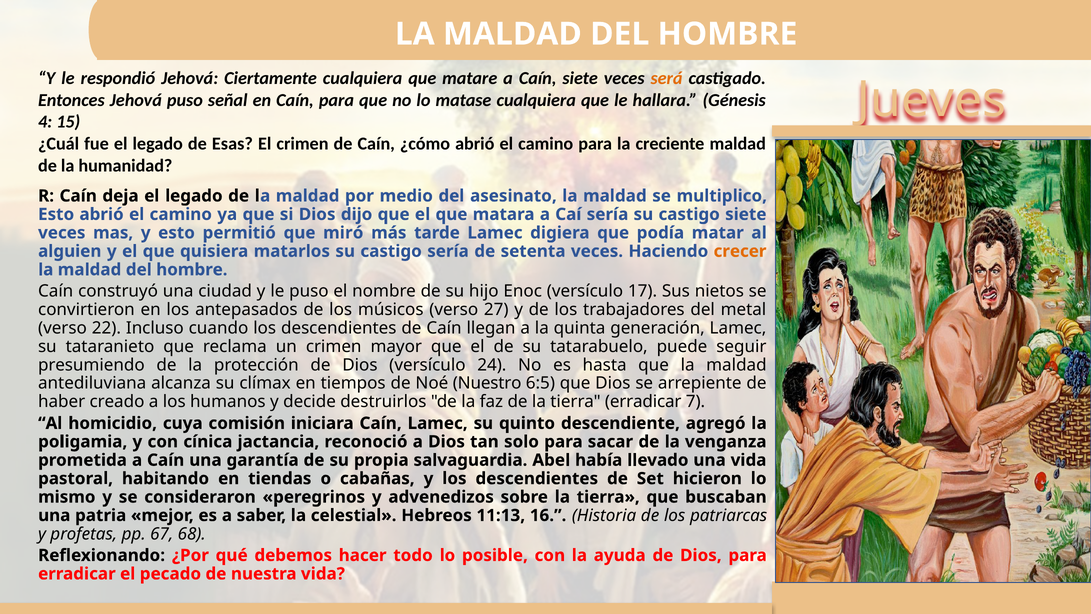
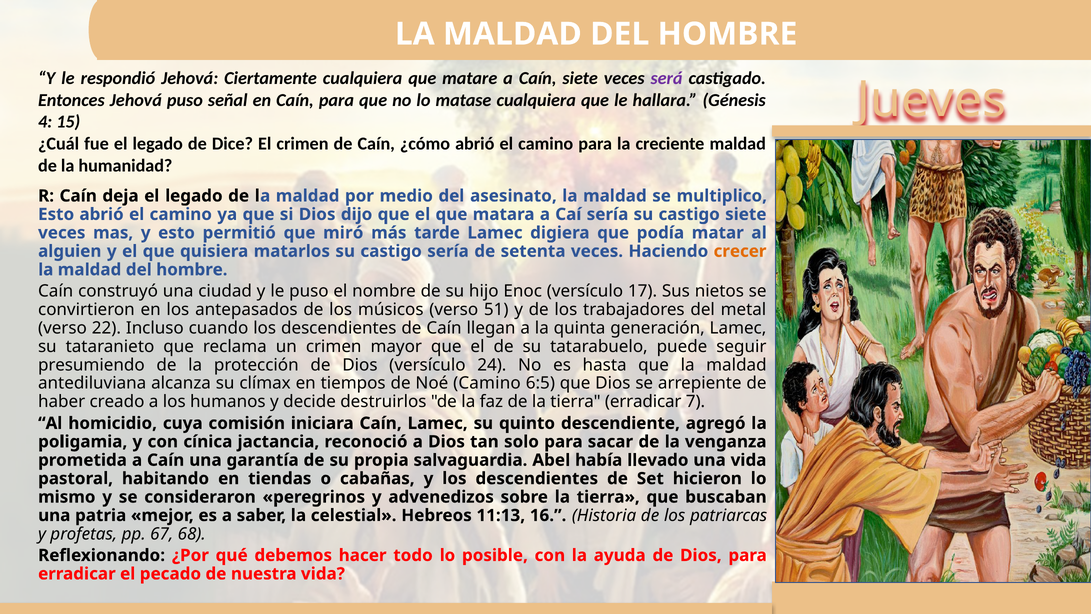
será colour: orange -> purple
Esas: Esas -> Dice
27: 27 -> 51
Noé Nuestro: Nuestro -> Camino
